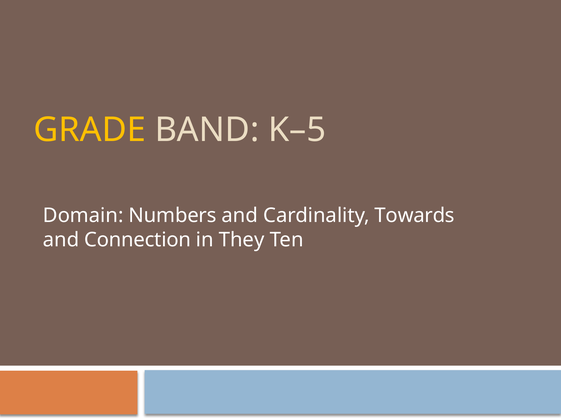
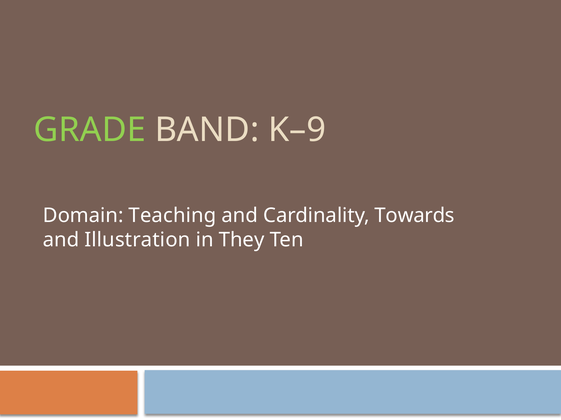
GRADE colour: yellow -> light green
K–5: K–5 -> K–9
Numbers: Numbers -> Teaching
Connection: Connection -> Illustration
